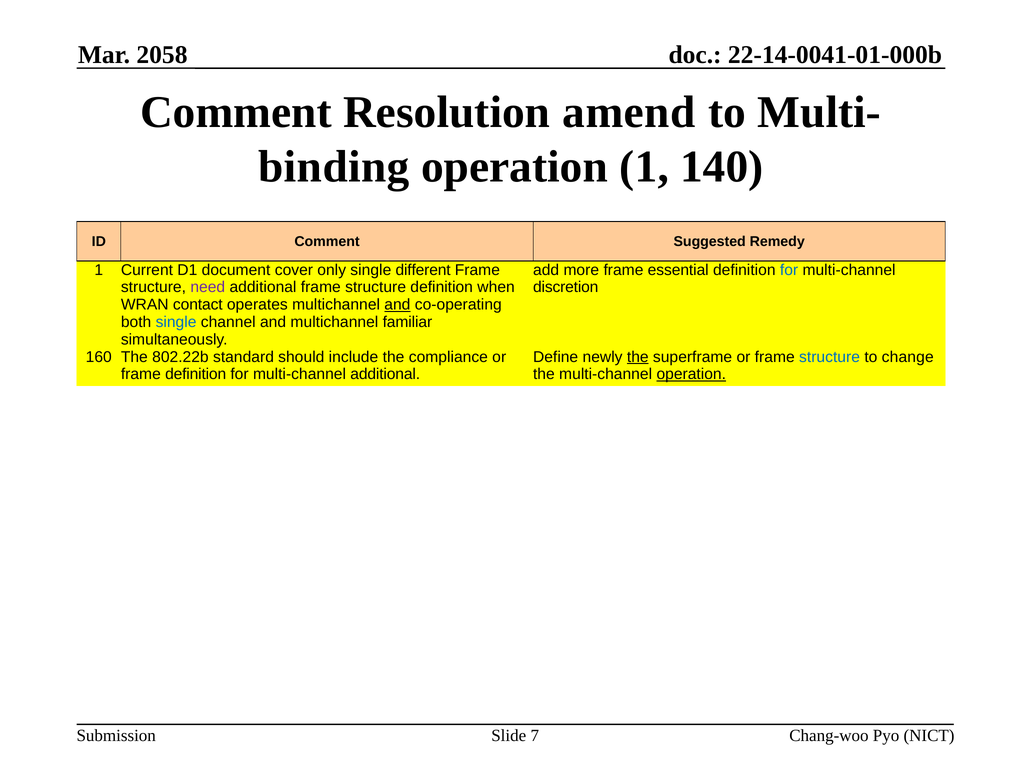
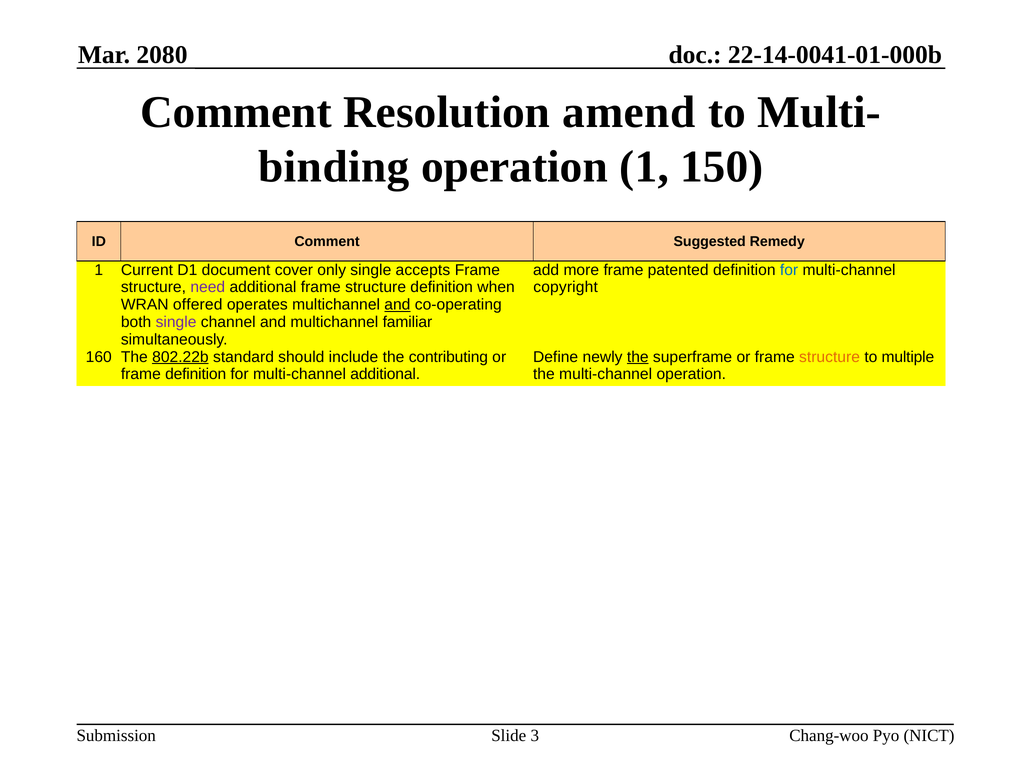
2058: 2058 -> 2080
140: 140 -> 150
different: different -> accepts
essential: essential -> patented
discretion: discretion -> copyright
contact: contact -> offered
single at (176, 322) colour: blue -> purple
802.22b underline: none -> present
compliance: compliance -> contributing
structure at (830, 357) colour: blue -> orange
change: change -> multiple
operation at (691, 374) underline: present -> none
7: 7 -> 3
